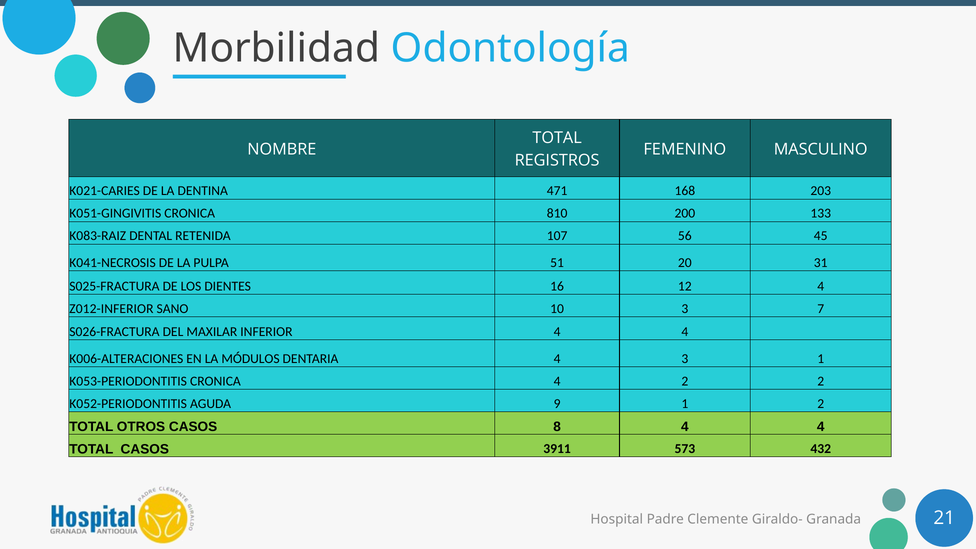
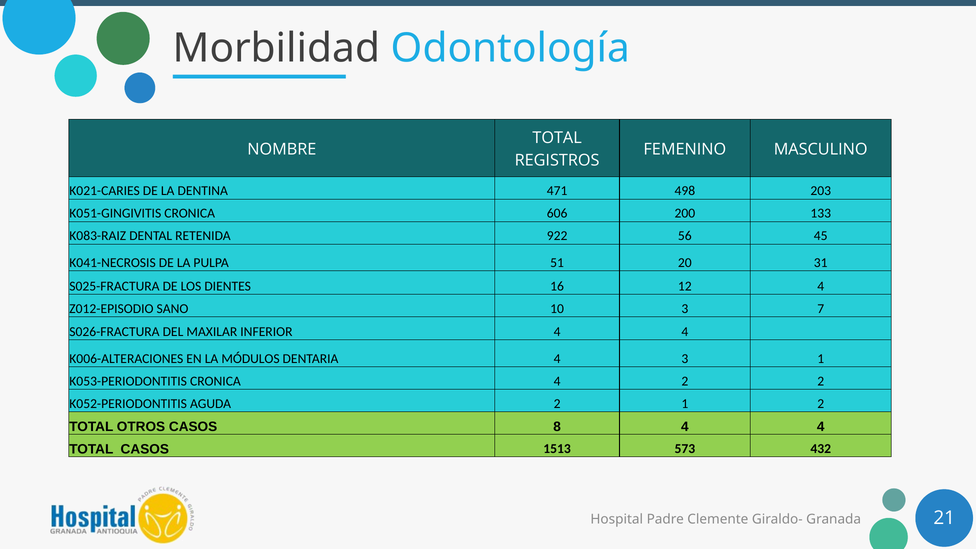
168: 168 -> 498
810: 810 -> 606
107: 107 -> 922
Z012-INFERIOR: Z012-INFERIOR -> Z012-EPISODIO
AGUDA 9: 9 -> 2
3911: 3911 -> 1513
